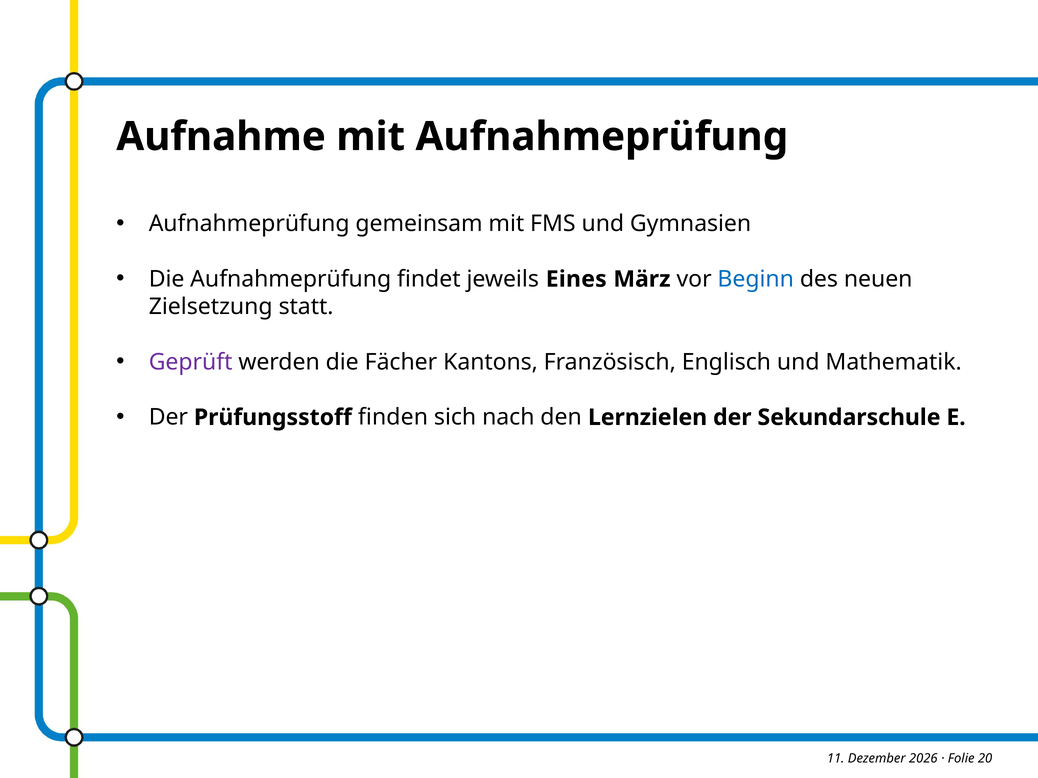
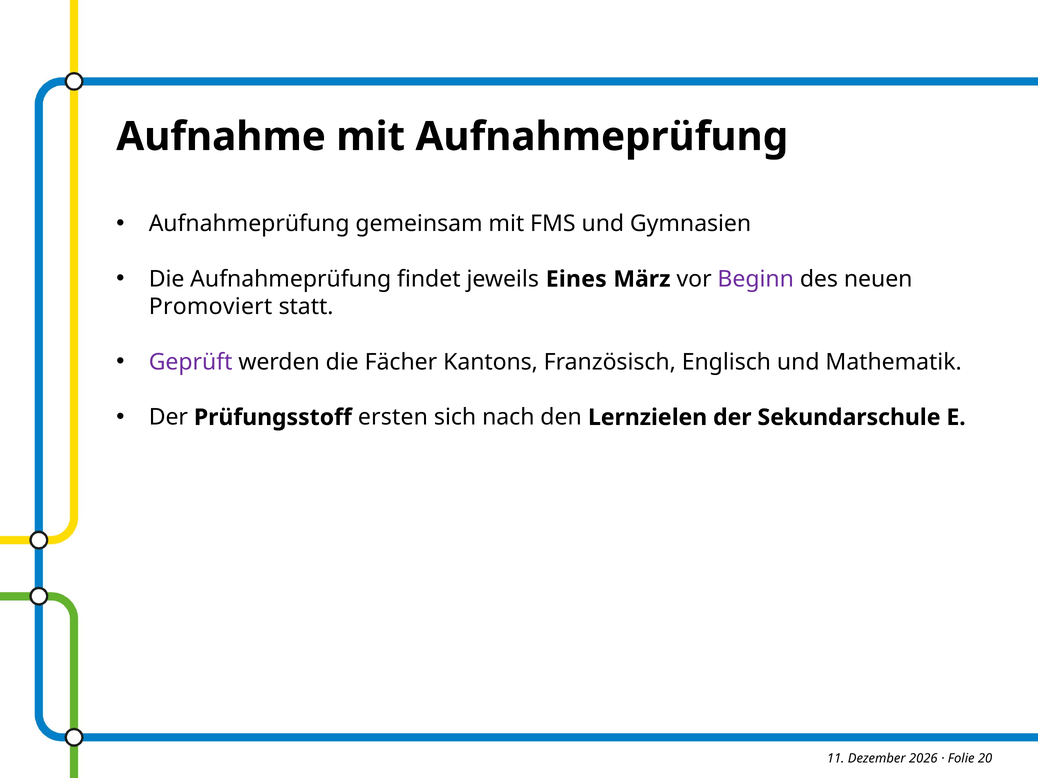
Beginn colour: blue -> purple
Zielsetzung: Zielsetzung -> Promoviert
finden: finden -> ersten
